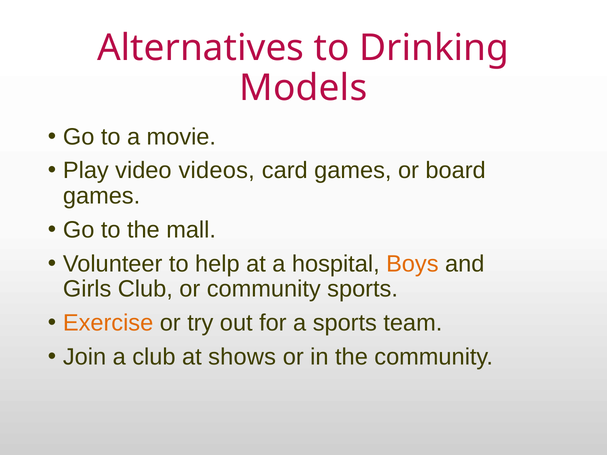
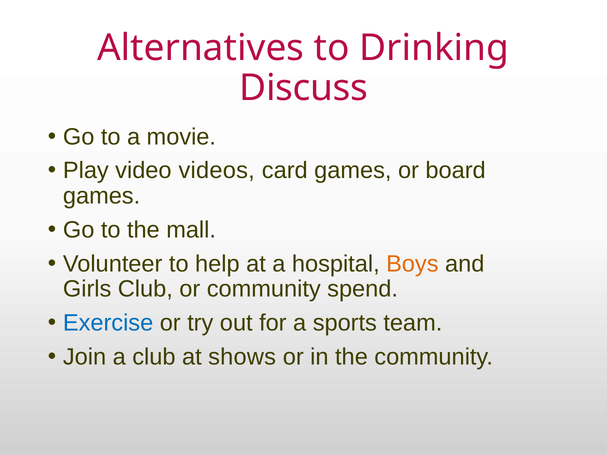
Models: Models -> Discuss
community sports: sports -> spend
Exercise colour: orange -> blue
